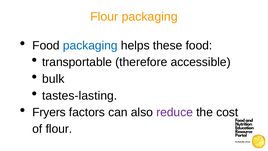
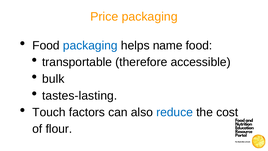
Flour at (104, 17): Flour -> Price
these: these -> name
Fryers: Fryers -> Touch
reduce colour: purple -> blue
